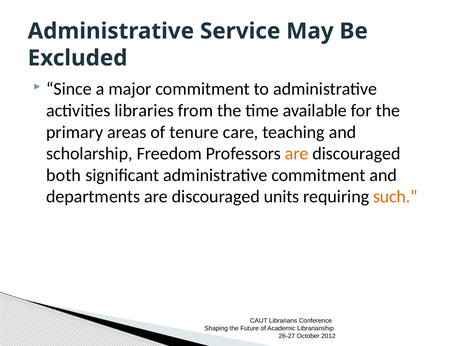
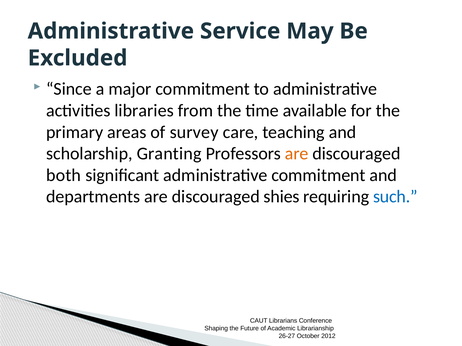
tenure: tenure -> survey
Freedom: Freedom -> Granting
units: units -> shies
such colour: orange -> blue
